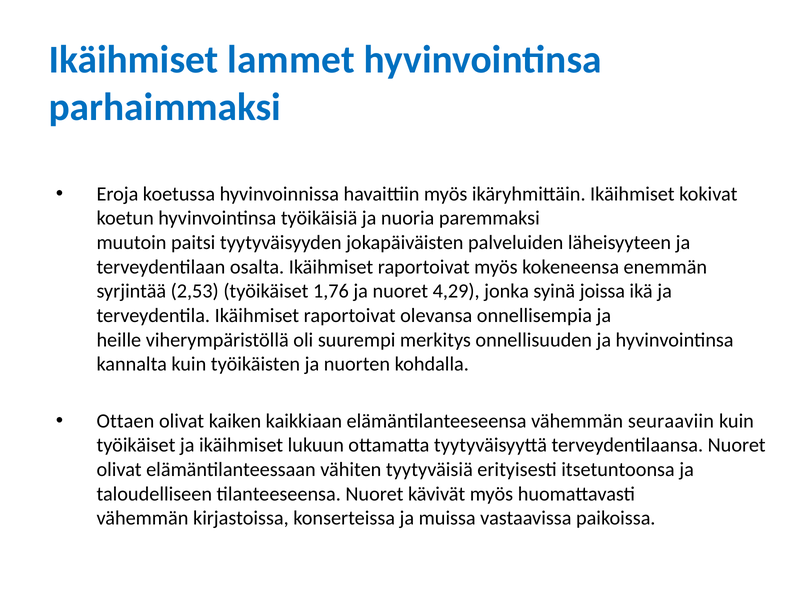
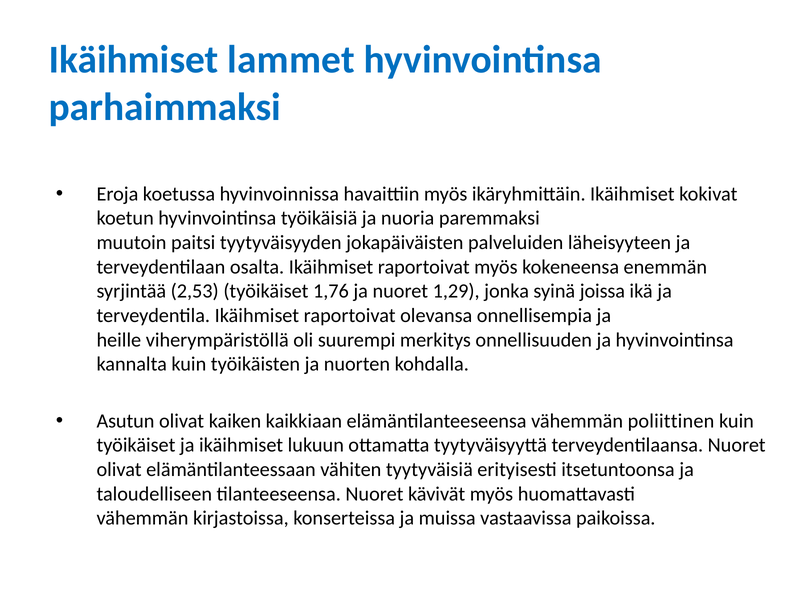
4,29: 4,29 -> 1,29
Ottaen: Ottaen -> Asutun
seuraaviin: seuraaviin -> poliittinen
